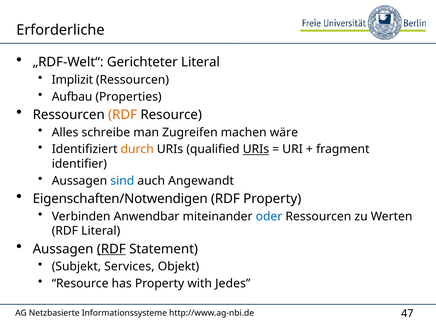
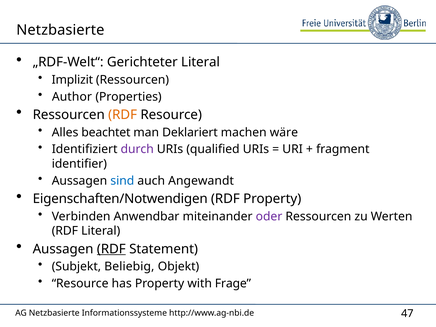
Erforderliche at (60, 30): Erforderliche -> Netzbasierte
Aufbau: Aufbau -> Author
schreibe: schreibe -> beachtet
Zugreifen: Zugreifen -> Deklariert
durch colour: orange -> purple
URIs at (256, 149) underline: present -> none
oder colour: blue -> purple
Services: Services -> Beliebig
Jedes: Jedes -> Frage
